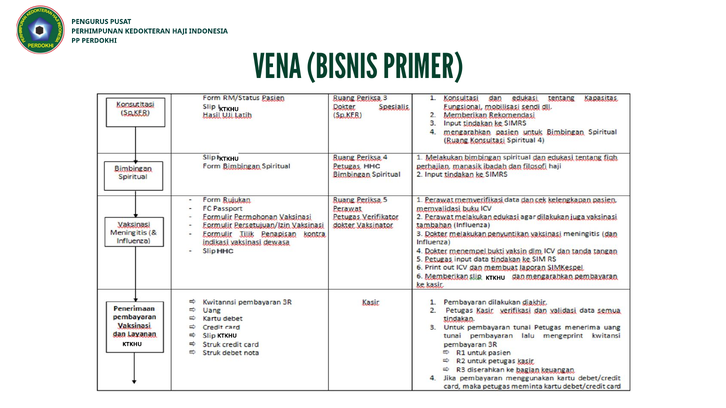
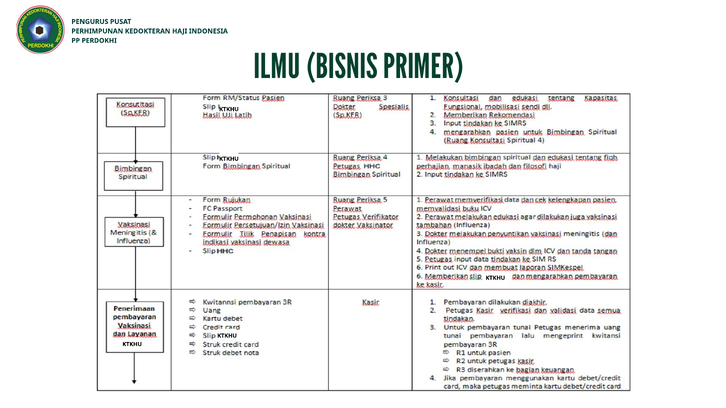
VENA: VENA -> ILMU
